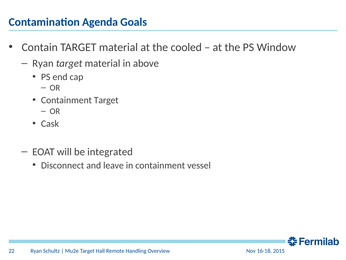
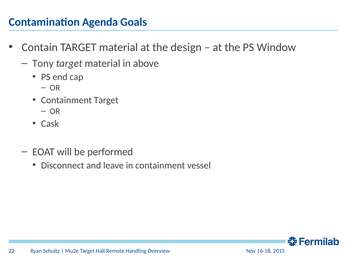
cooled: cooled -> design
Ryan at (43, 63): Ryan -> Tony
integrated: integrated -> performed
